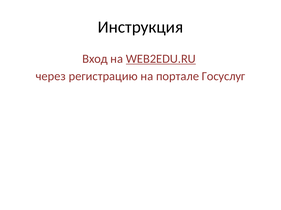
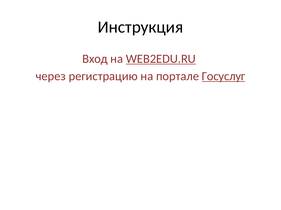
Госуслуг underline: none -> present
